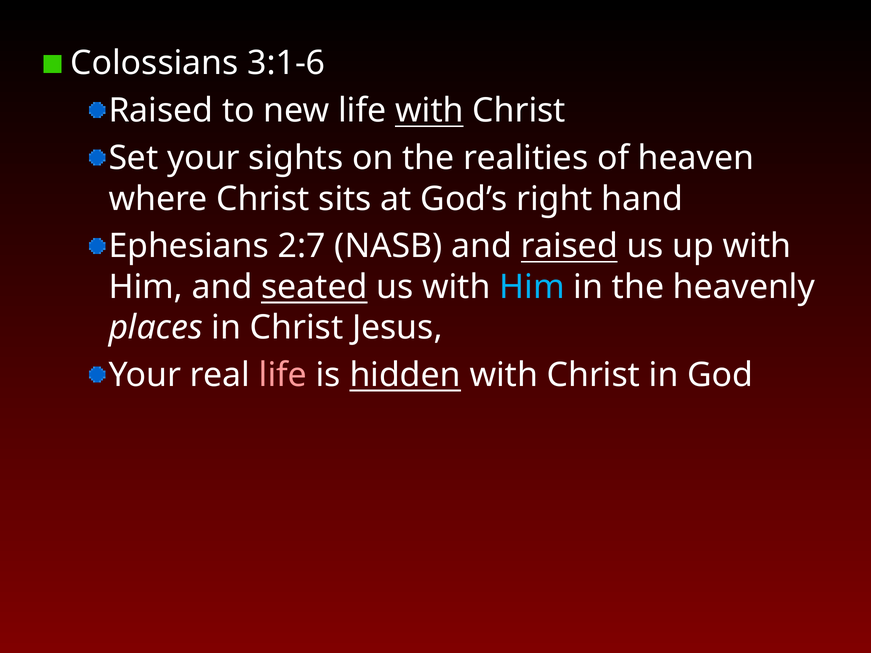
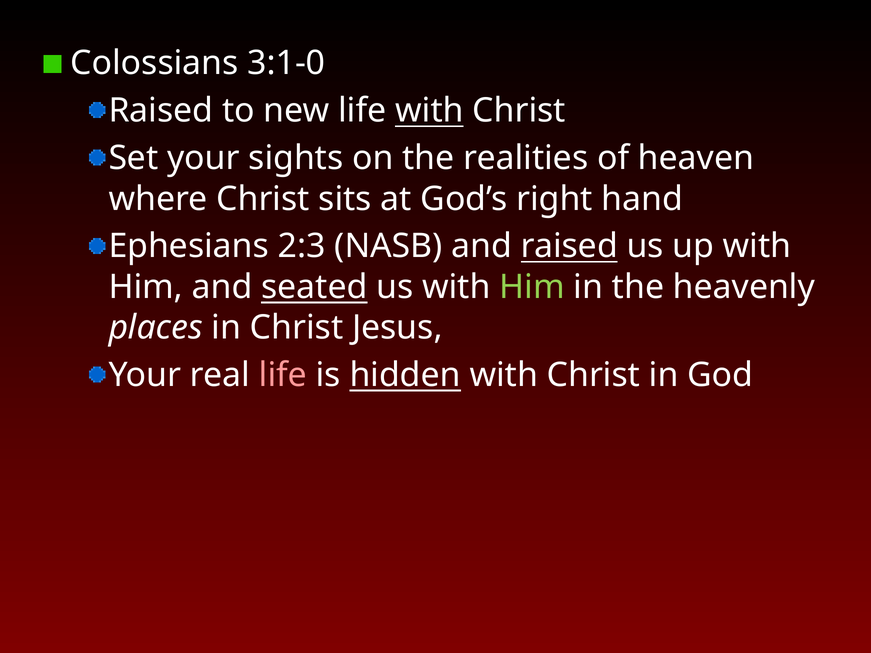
3:1-6: 3:1-6 -> 3:1-0
2:7: 2:7 -> 2:3
Him at (532, 287) colour: light blue -> light green
